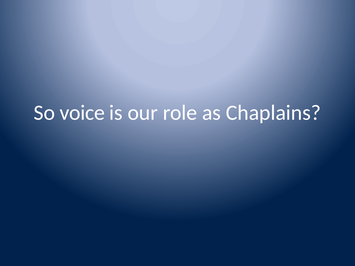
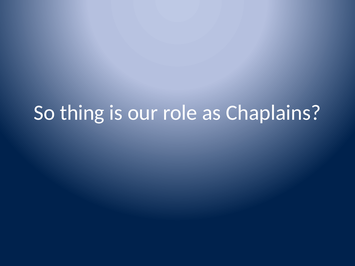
voice: voice -> thing
